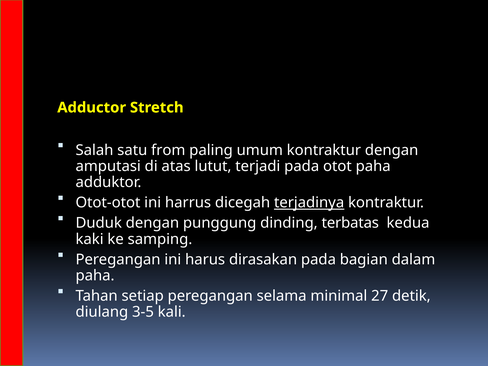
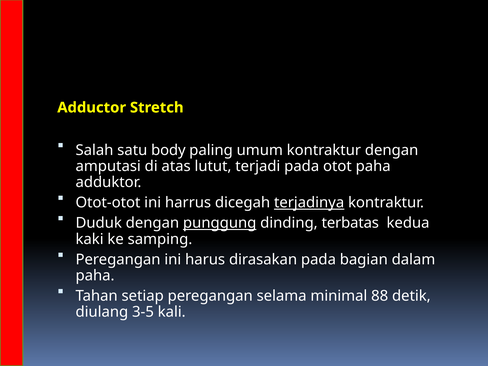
from: from -> body
punggung underline: none -> present
27: 27 -> 88
